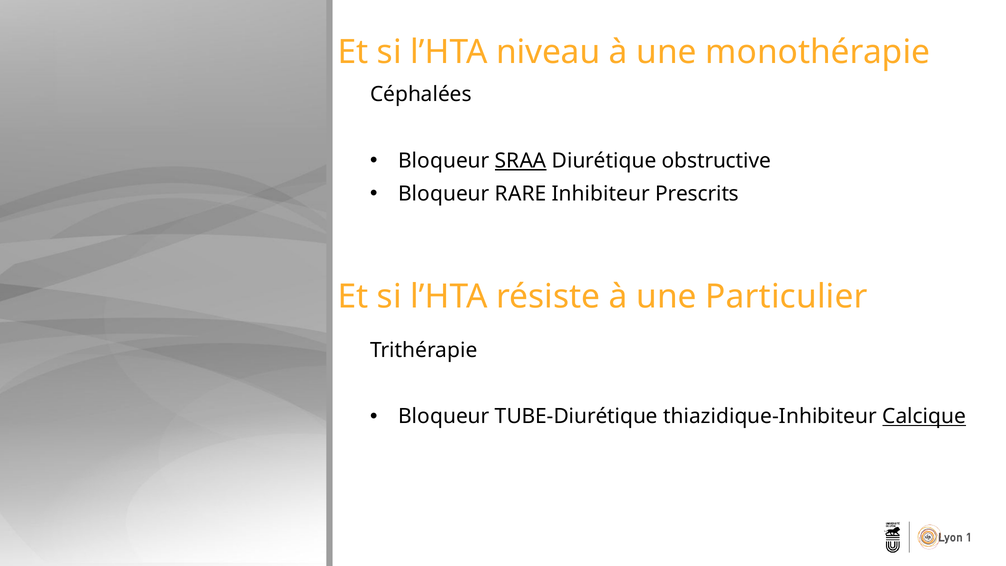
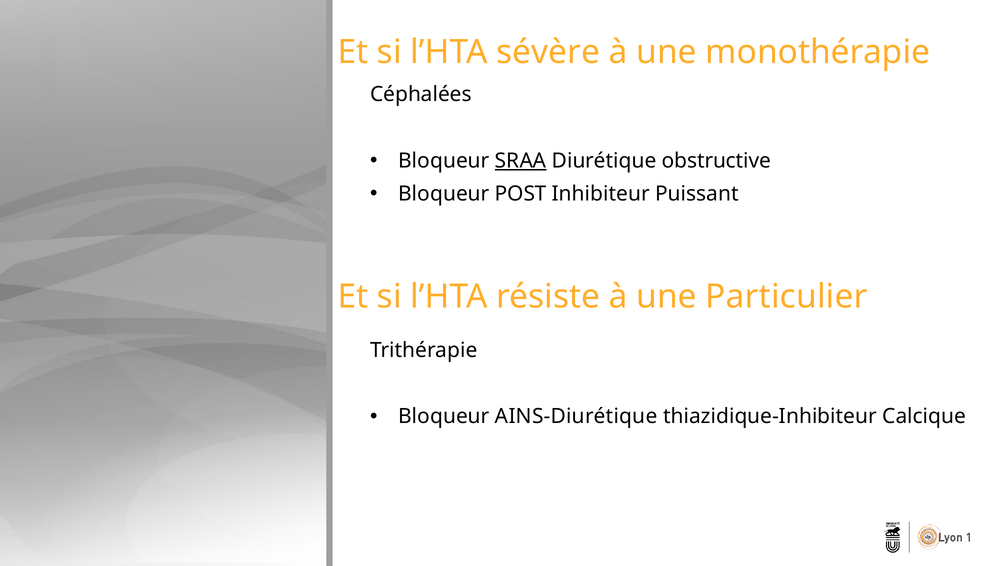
niveau: niveau -> sévère
RARE: RARE -> POST
Prescrits: Prescrits -> Puissant
TUBE-Diurétique: TUBE-Diurétique -> AINS-Diurétique
Calcique underline: present -> none
